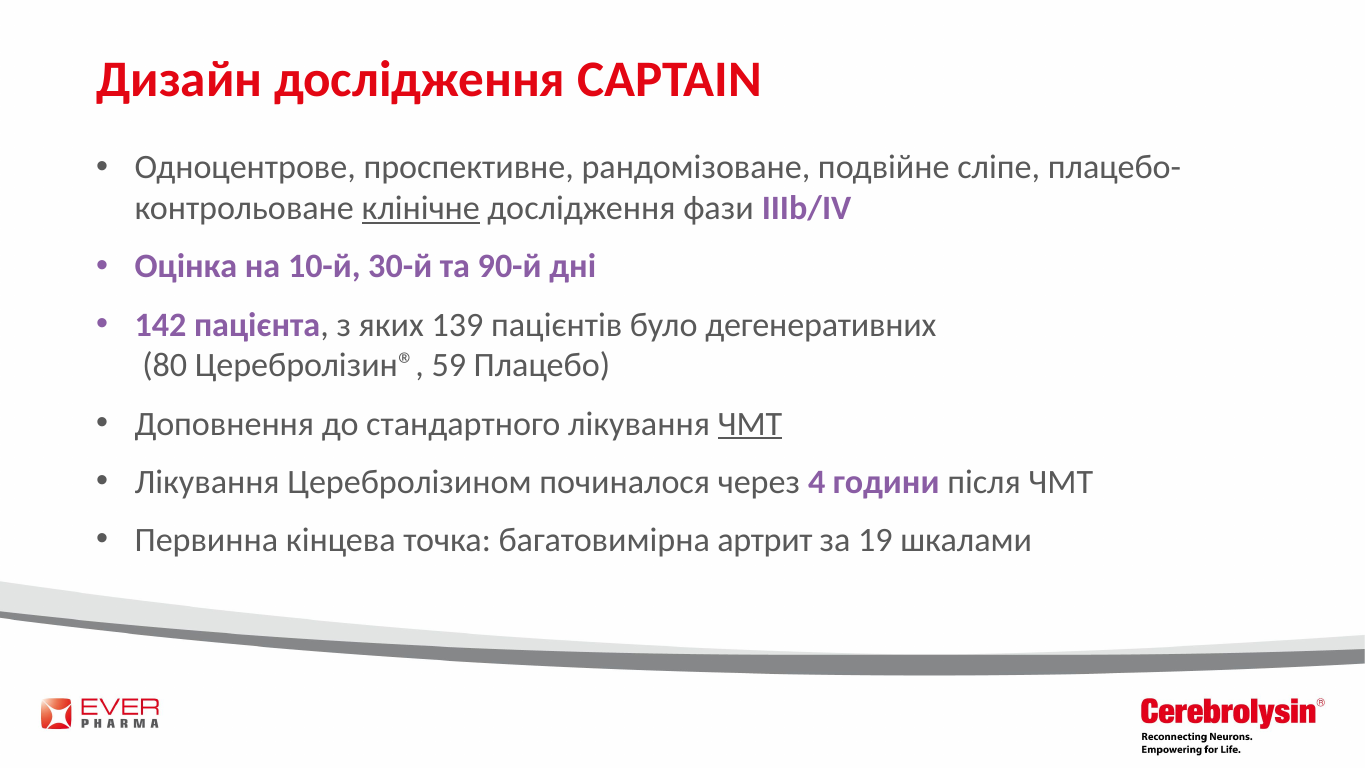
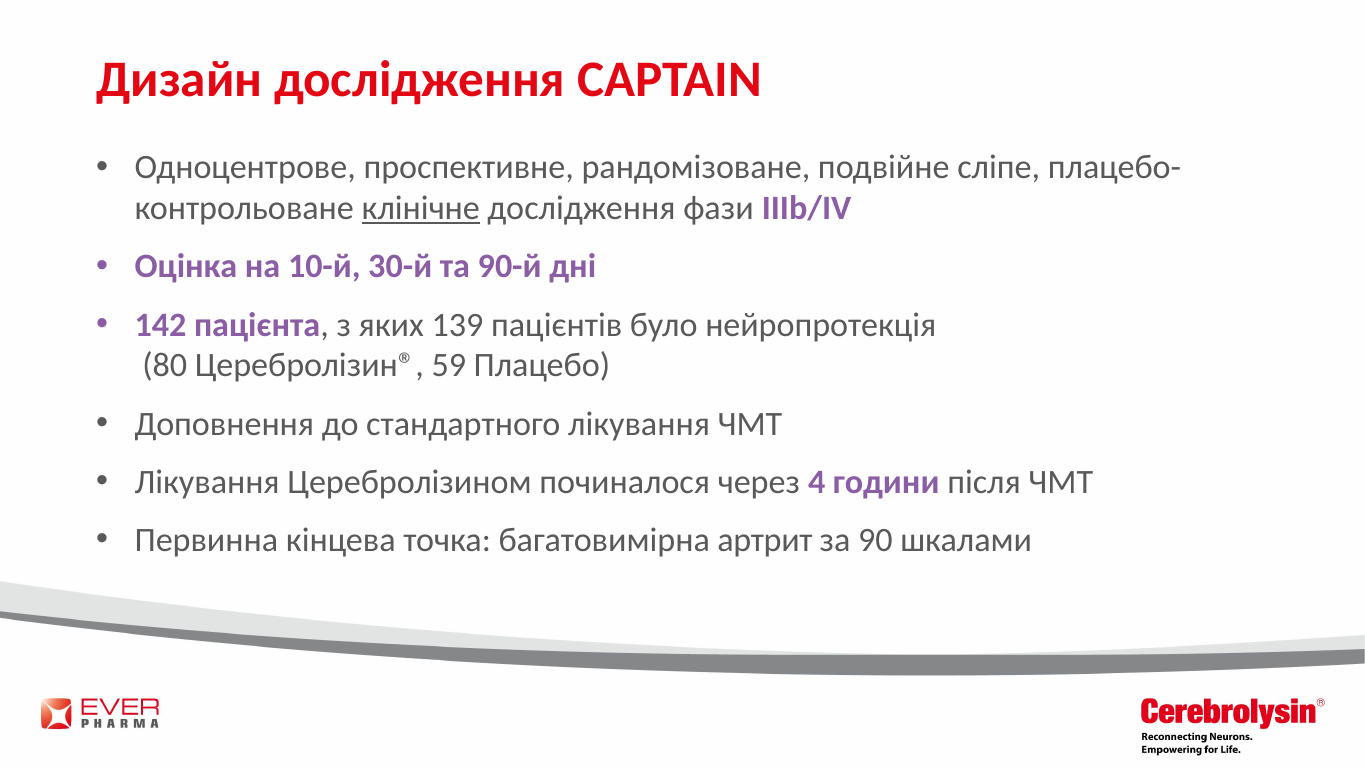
дегенеративних: дегенеративних -> нейропротекція
ЧМТ at (750, 424) underline: present -> none
19: 19 -> 90
